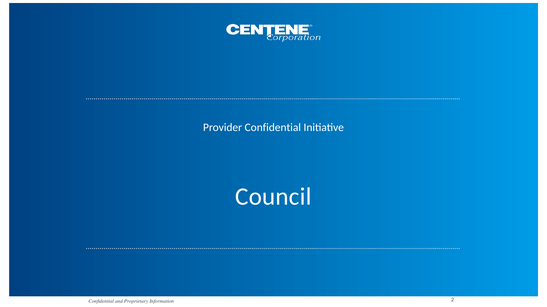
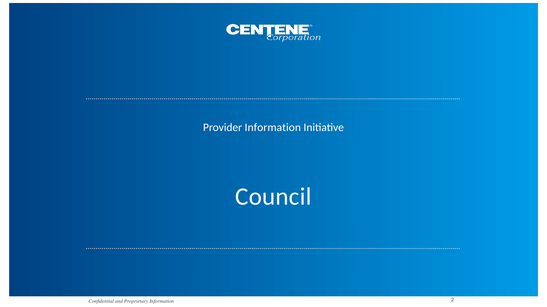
Provider Confidential: Confidential -> Information
